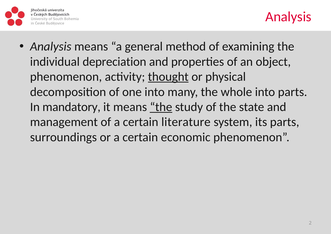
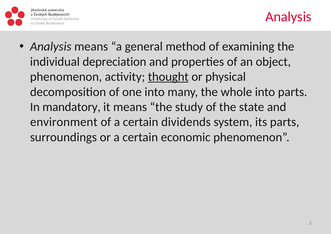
the at (161, 107) underline: present -> none
management: management -> environment
literature: literature -> dividends
